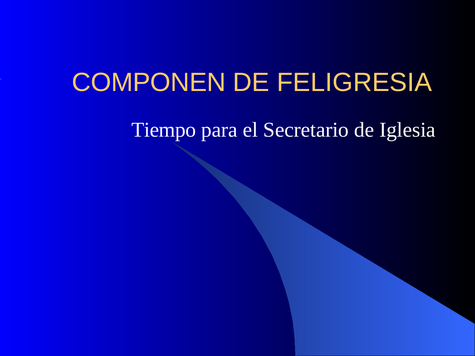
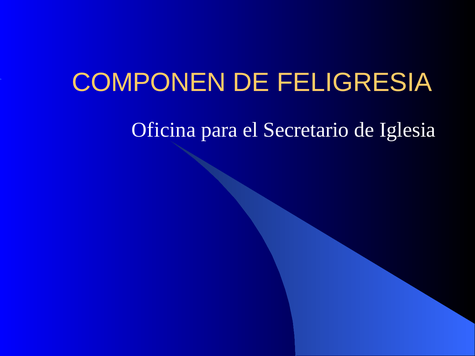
Tiempo: Tiempo -> Oficina
